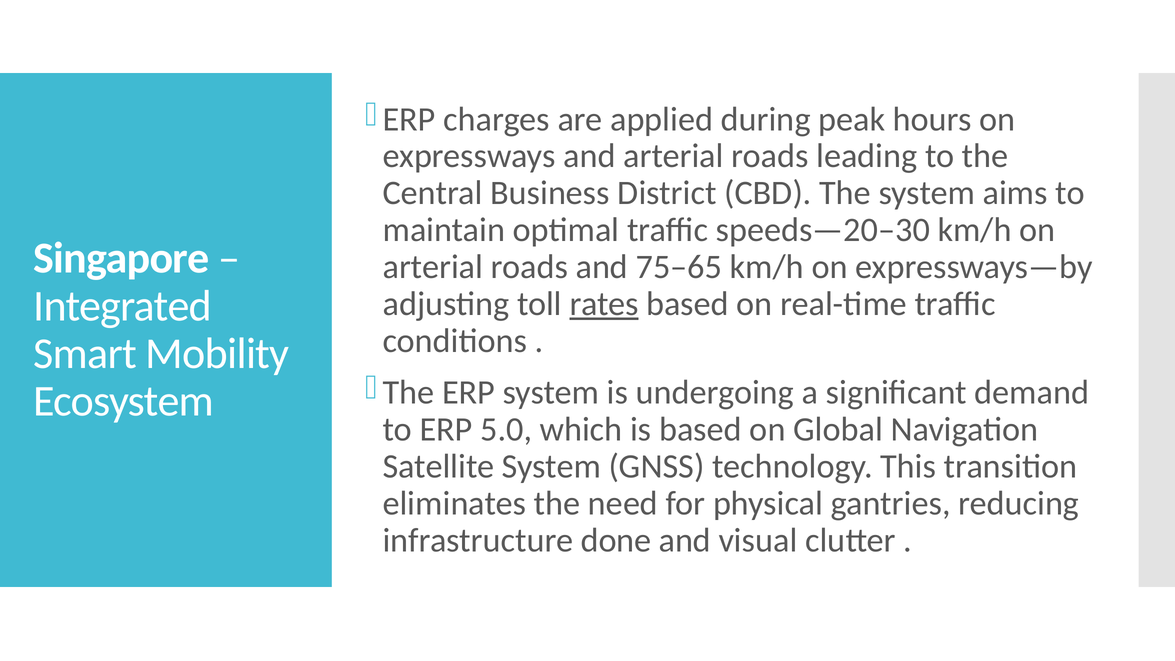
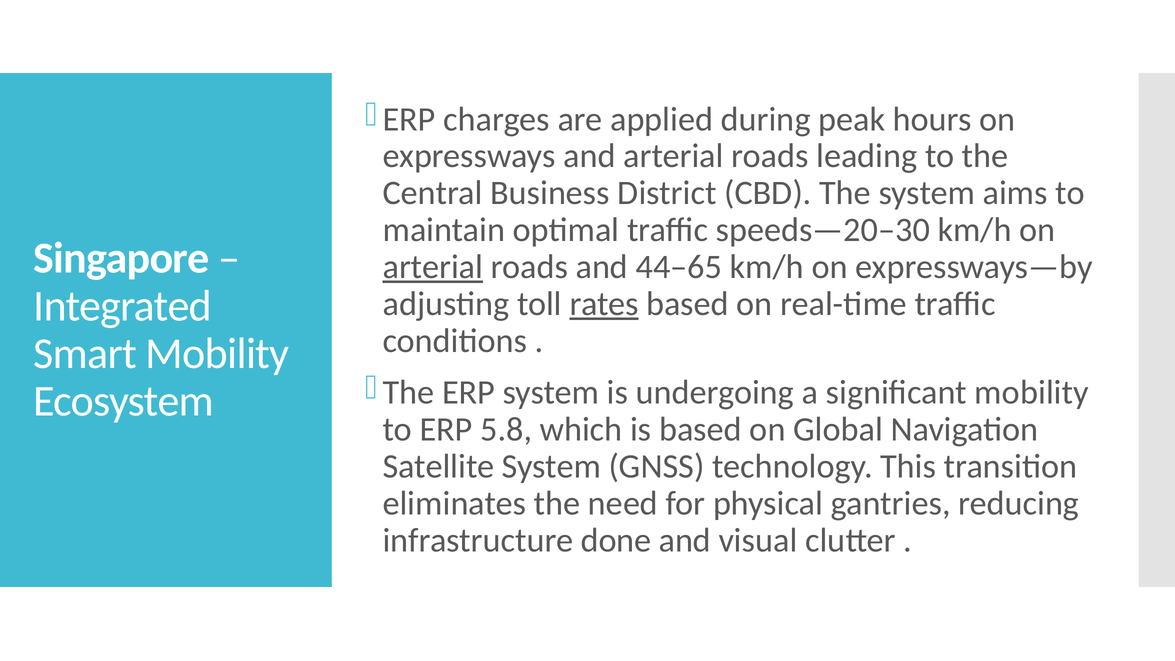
arterial at (433, 267) underline: none -> present
75–65: 75–65 -> 44–65
significant demand: demand -> mobility
5.0: 5.0 -> 5.8
